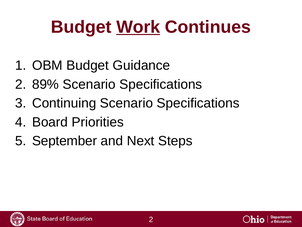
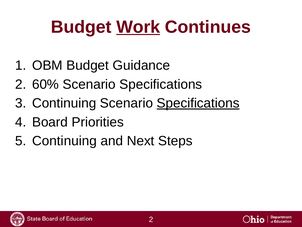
89%: 89% -> 60%
Specifications at (198, 103) underline: none -> present
September at (65, 141): September -> Continuing
